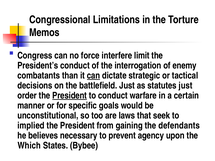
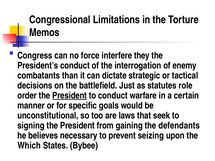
limit: limit -> they
can at (93, 76) underline: present -> none
statutes just: just -> role
implied: implied -> signing
agency: agency -> seizing
